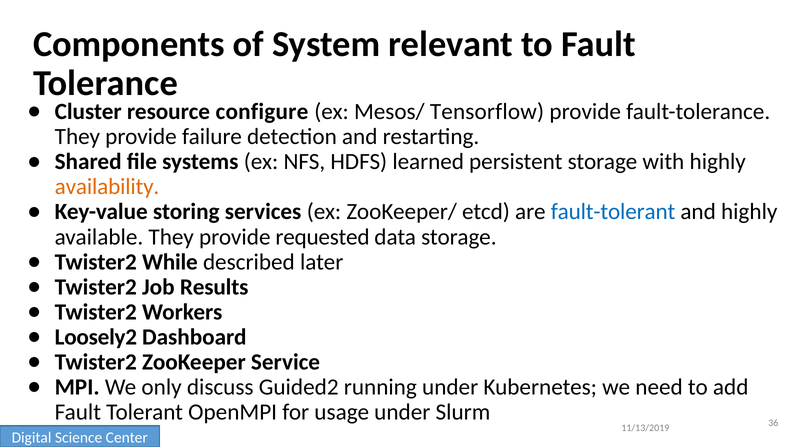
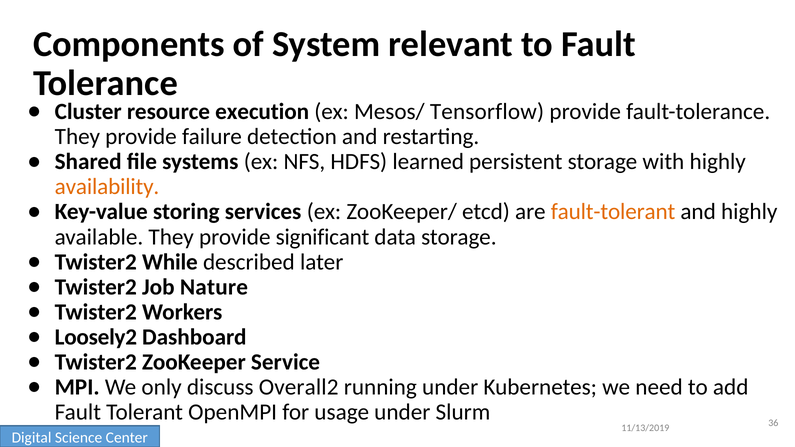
configure: configure -> execution
fault-tolerant colour: blue -> orange
requested: requested -> significant
Results: Results -> Nature
Guided2: Guided2 -> Overall2
